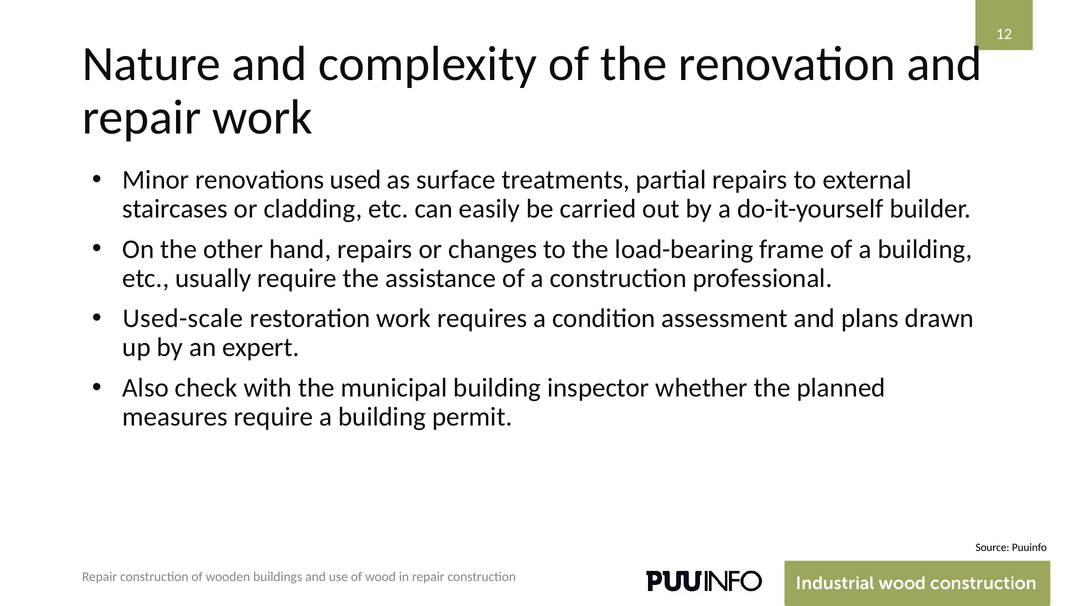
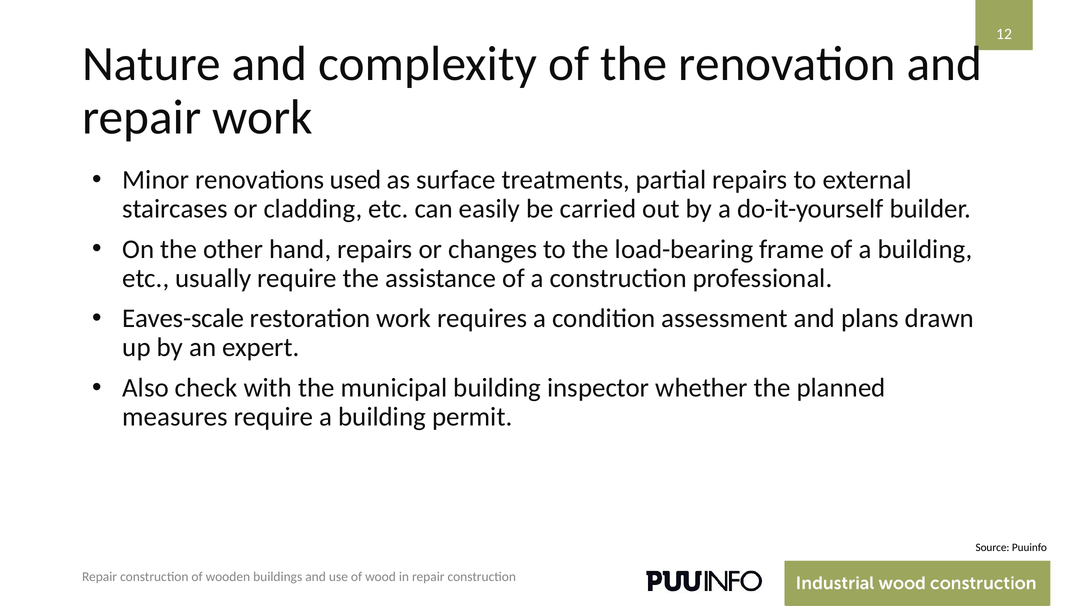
Used-scale: Used-scale -> Eaves-scale
